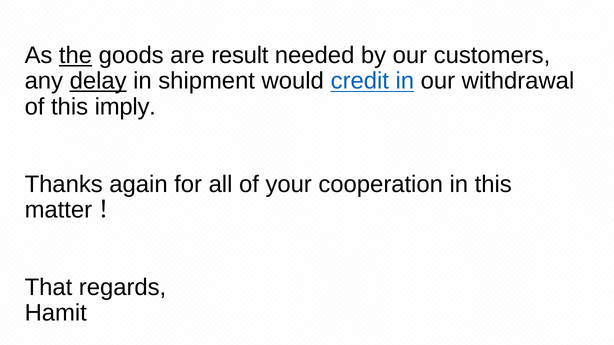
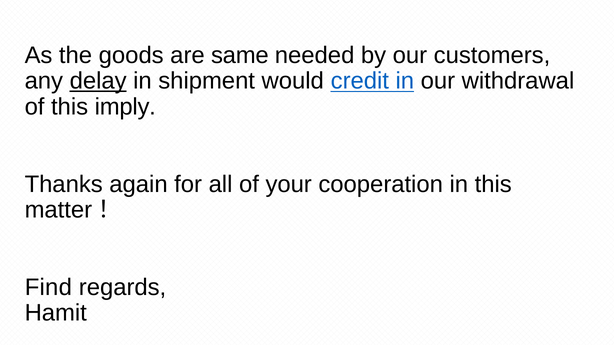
the underline: present -> none
result: result -> same
That: That -> Find
